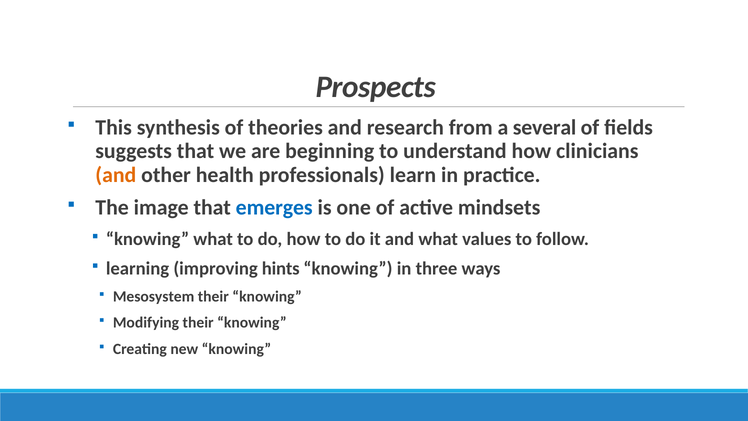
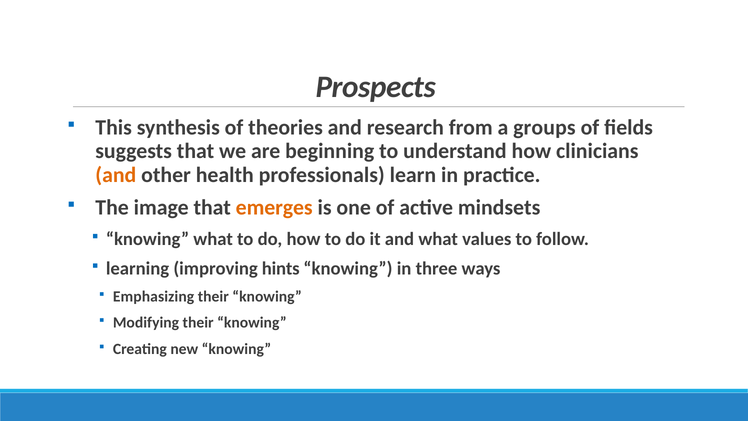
several: several -> groups
emerges colour: blue -> orange
Mesosystem: Mesosystem -> Emphasizing
